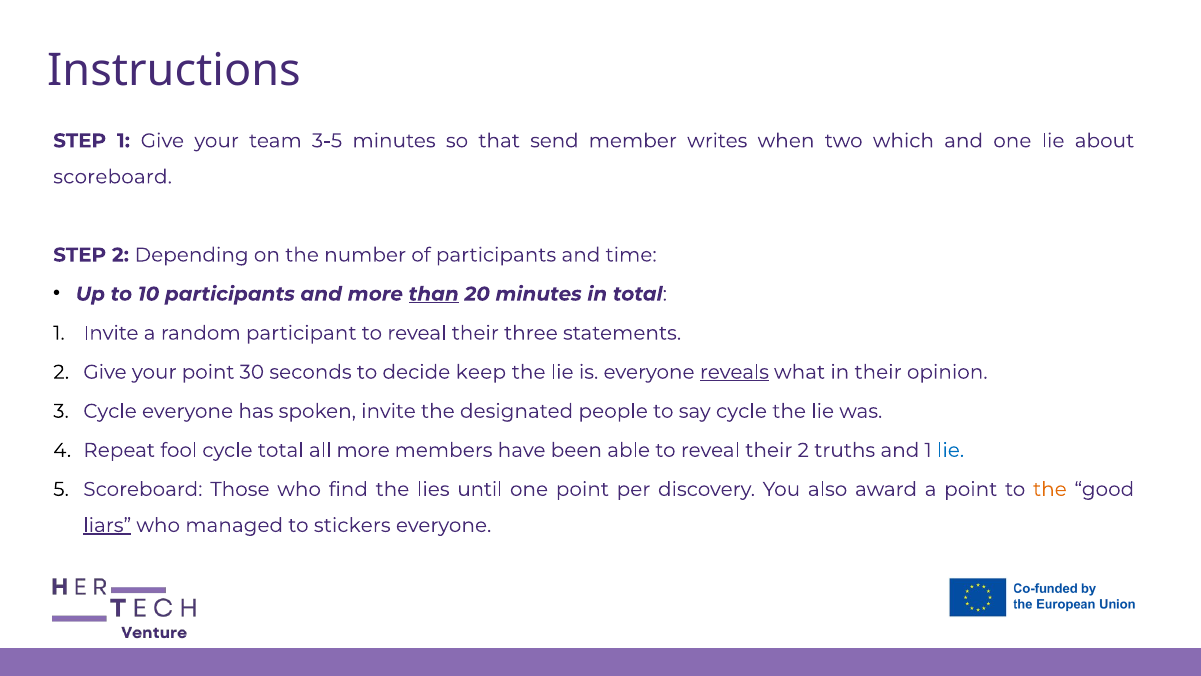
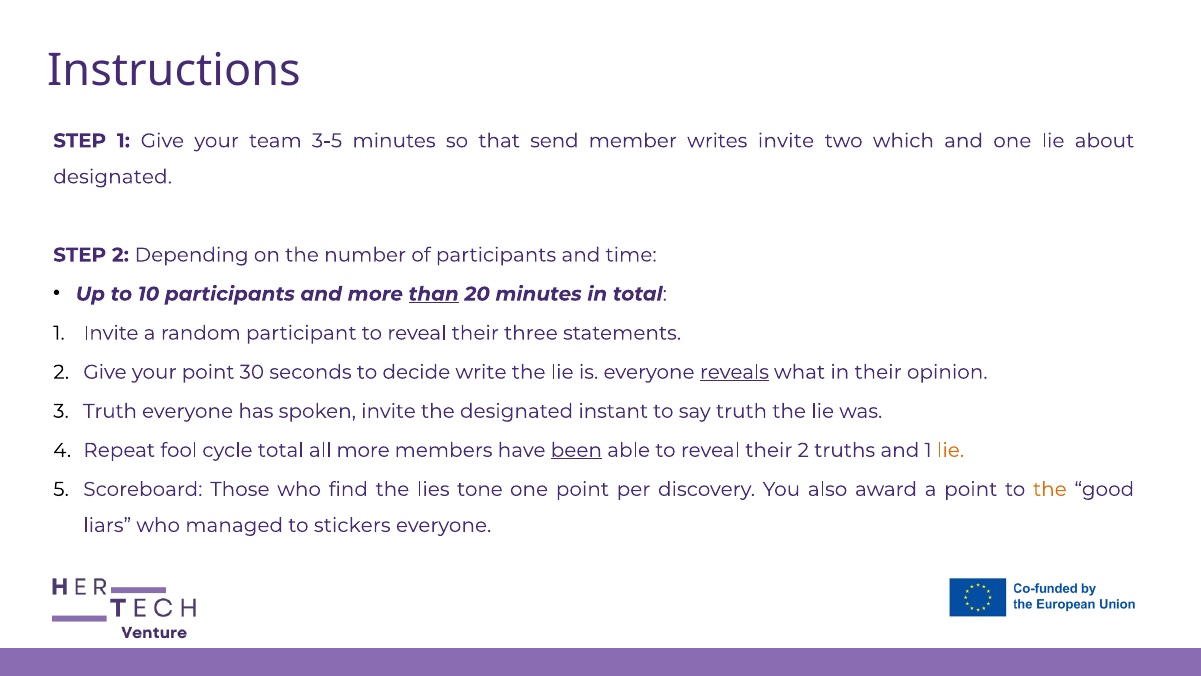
writes when: when -> invite
scoreboard at (113, 177): scoreboard -> designated
keep: keep -> write
Cycle at (110, 411): Cycle -> Truth
people: people -> instant
say cycle: cycle -> truth
been underline: none -> present
lie at (951, 450) colour: blue -> orange
until: until -> tone
liars underline: present -> none
